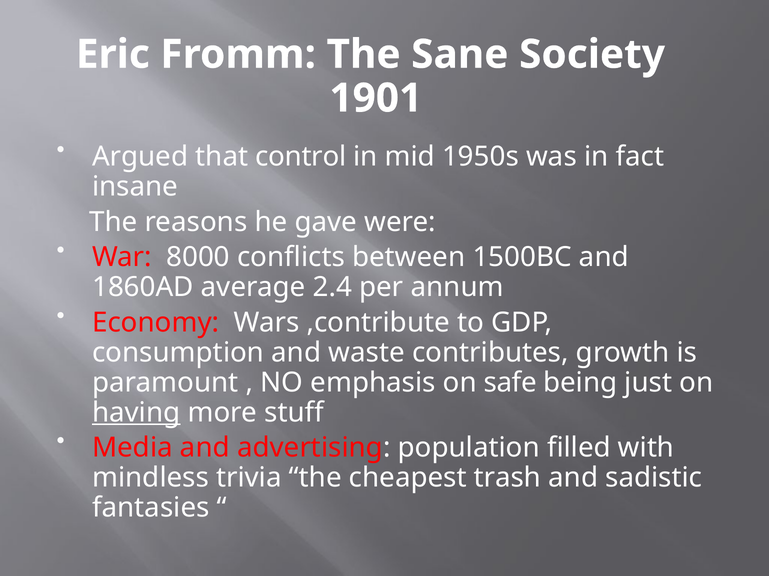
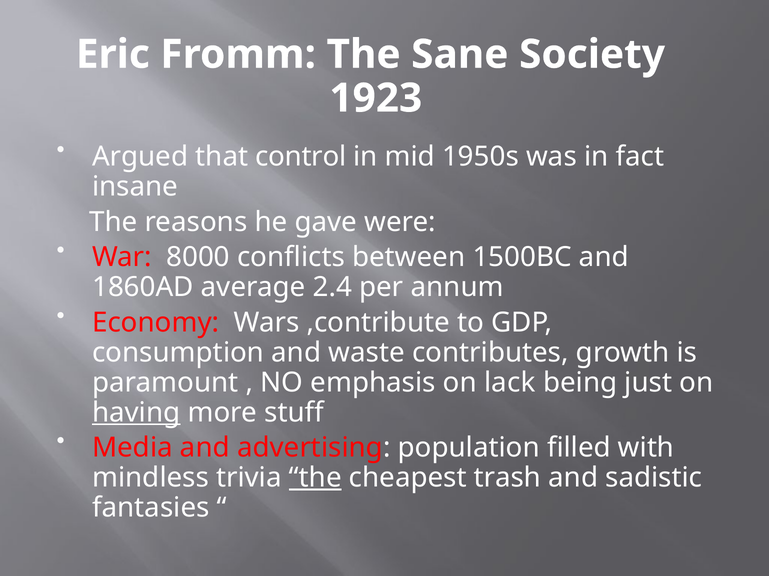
1901: 1901 -> 1923
safe: safe -> lack
the at (315, 478) underline: none -> present
